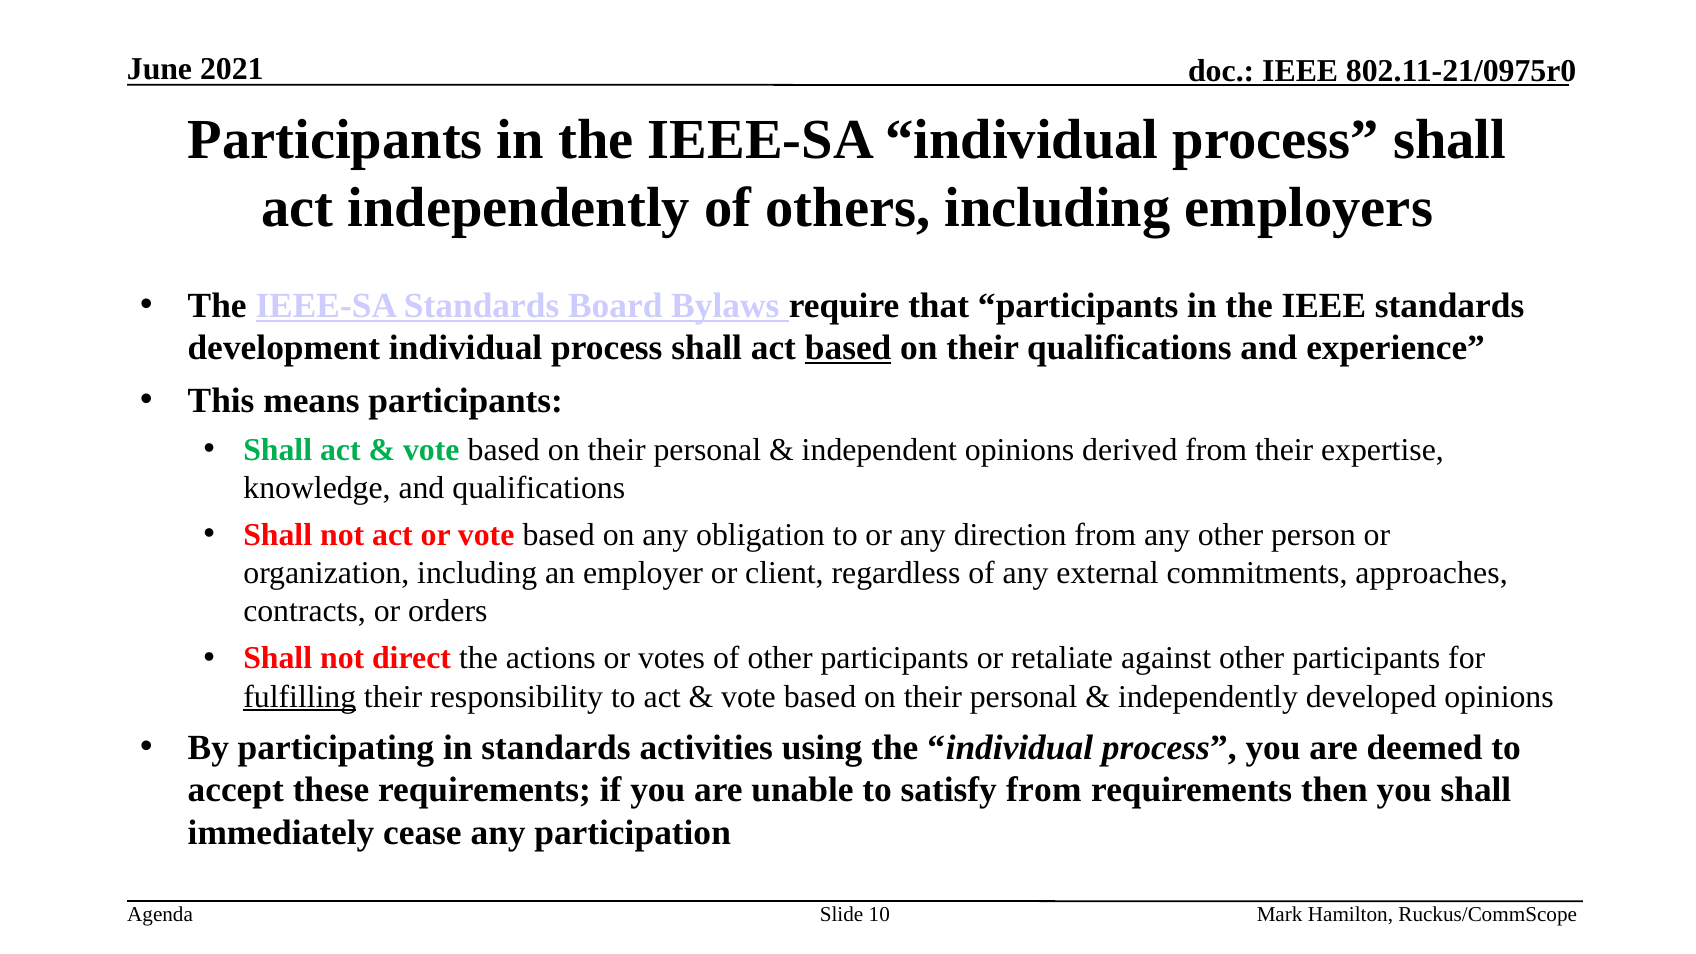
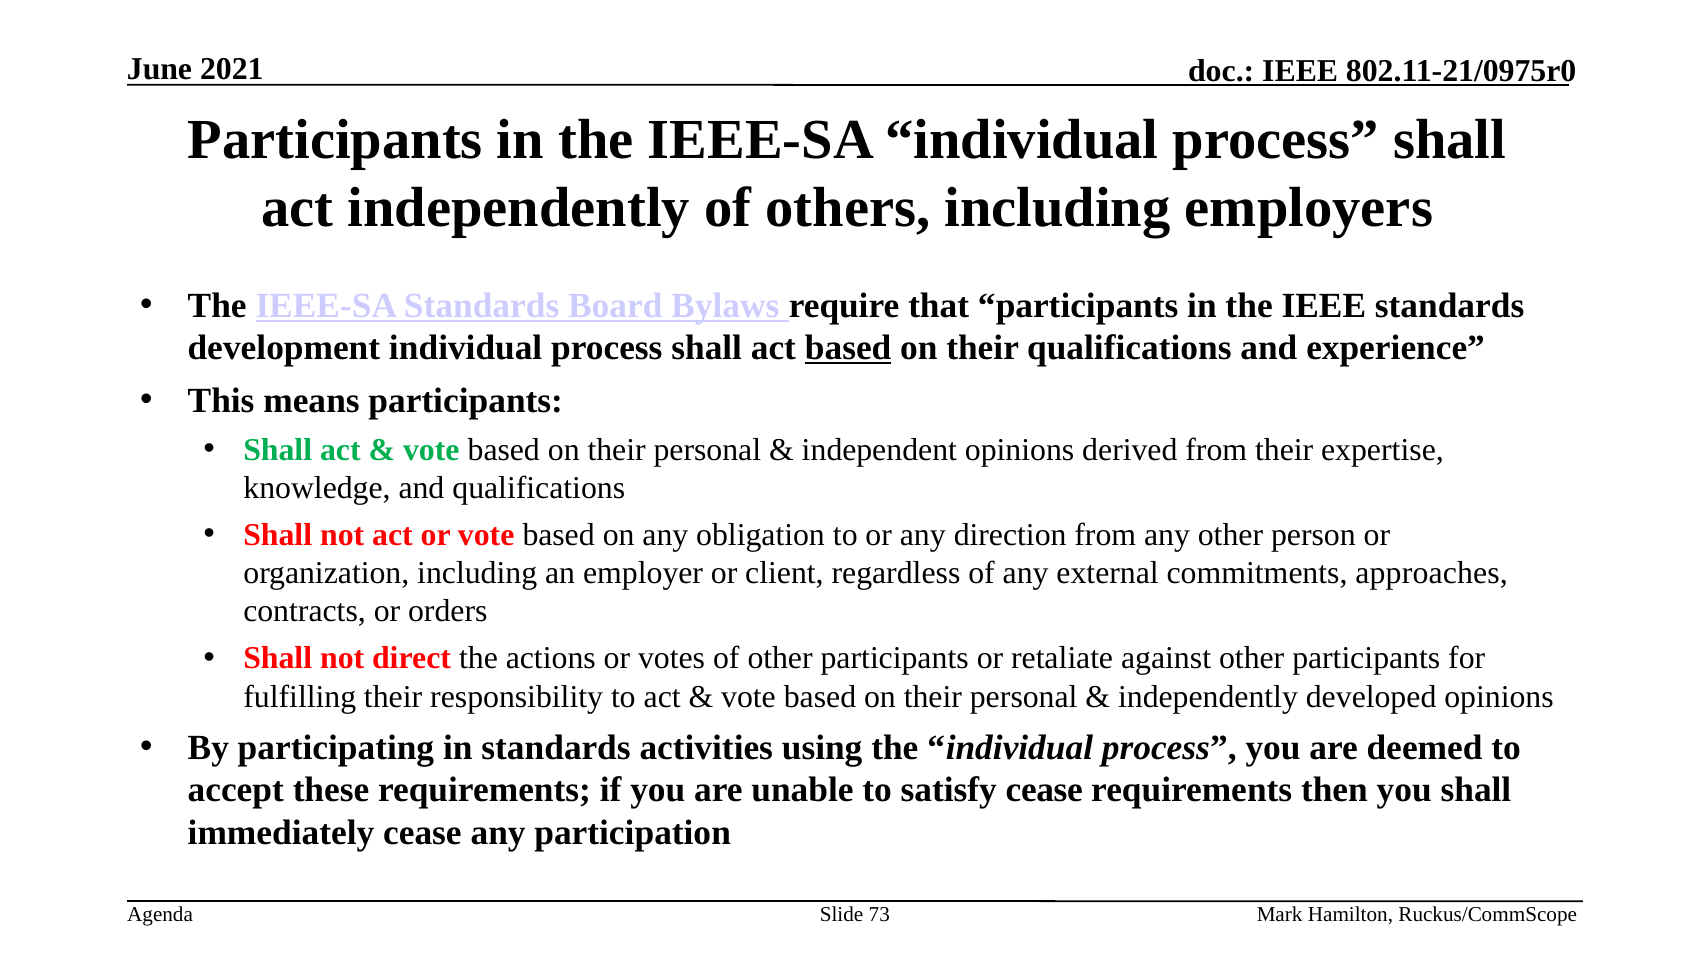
fulfilling underline: present -> none
satisfy from: from -> cease
10: 10 -> 73
